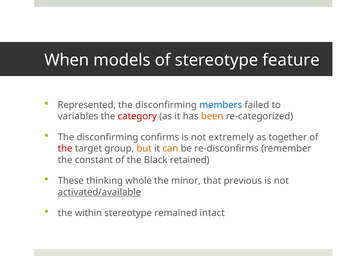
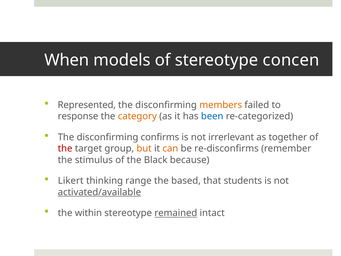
feature: feature -> concen
members colour: blue -> orange
variables: variables -> response
category colour: red -> orange
been colour: orange -> blue
extremely: extremely -> irrerlevant
constant: constant -> stimulus
retained: retained -> because
These: These -> Likert
whole: whole -> range
minor: minor -> based
previous: previous -> students
remained underline: none -> present
